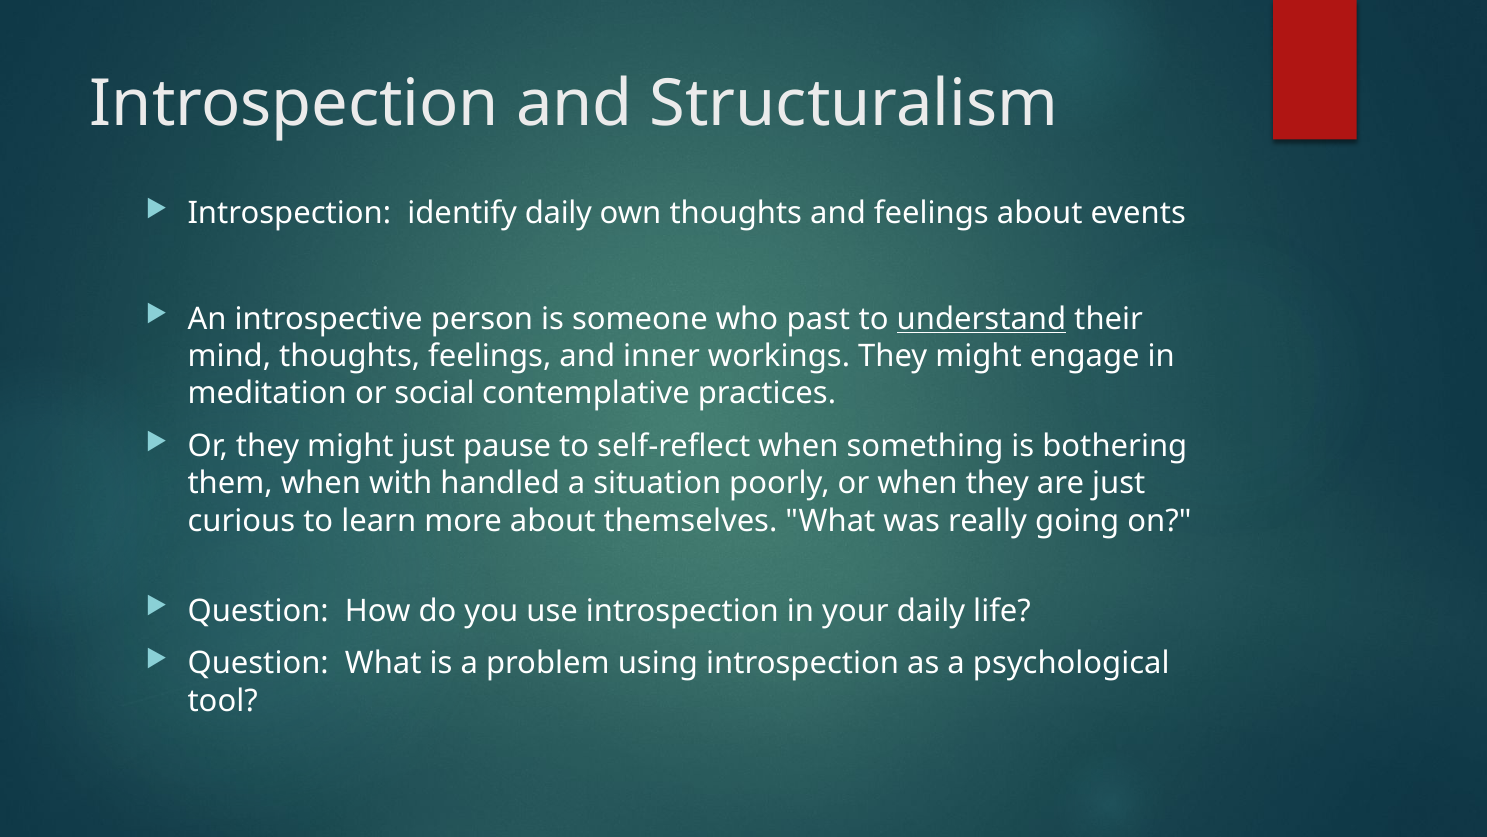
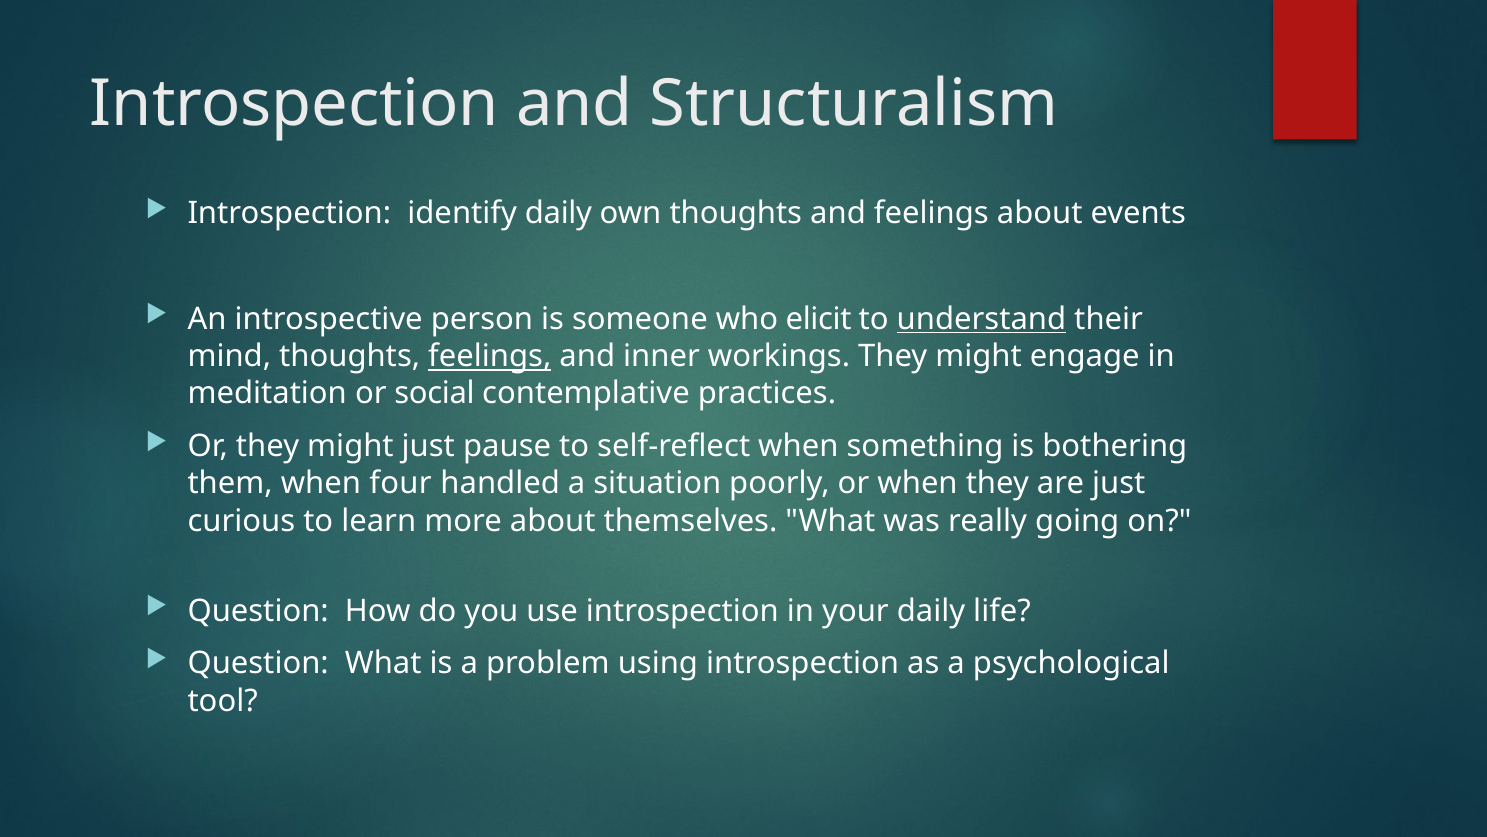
past: past -> elicit
feelings at (490, 356) underline: none -> present
with: with -> four
